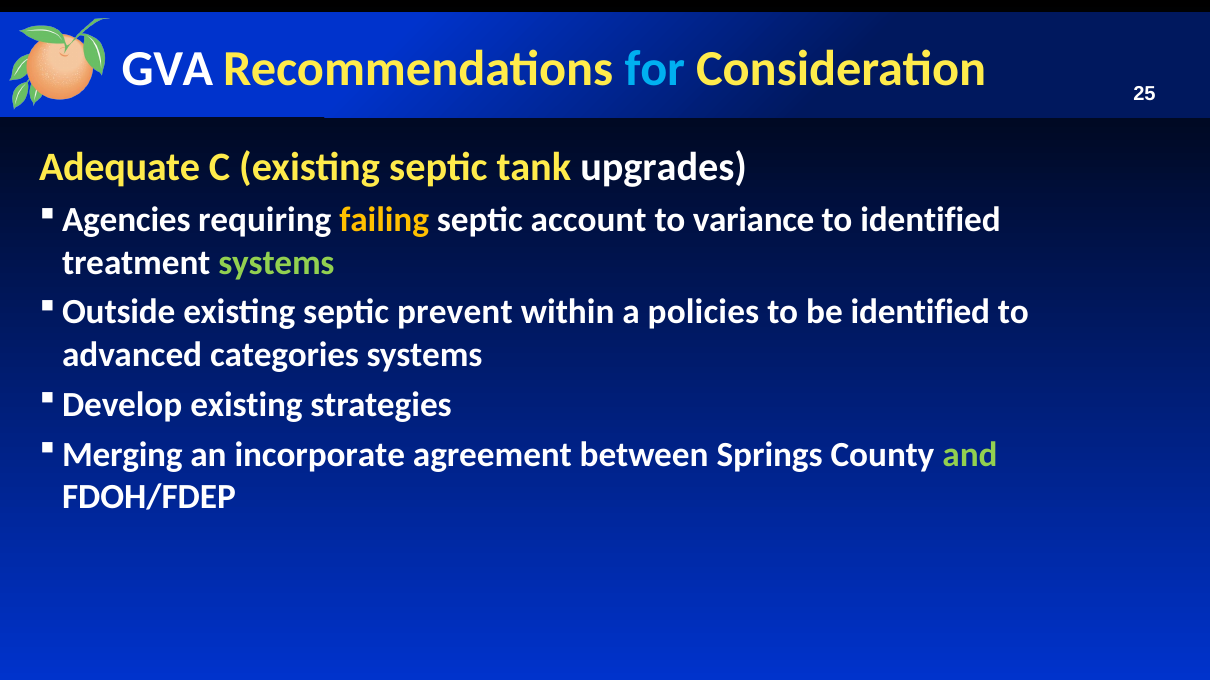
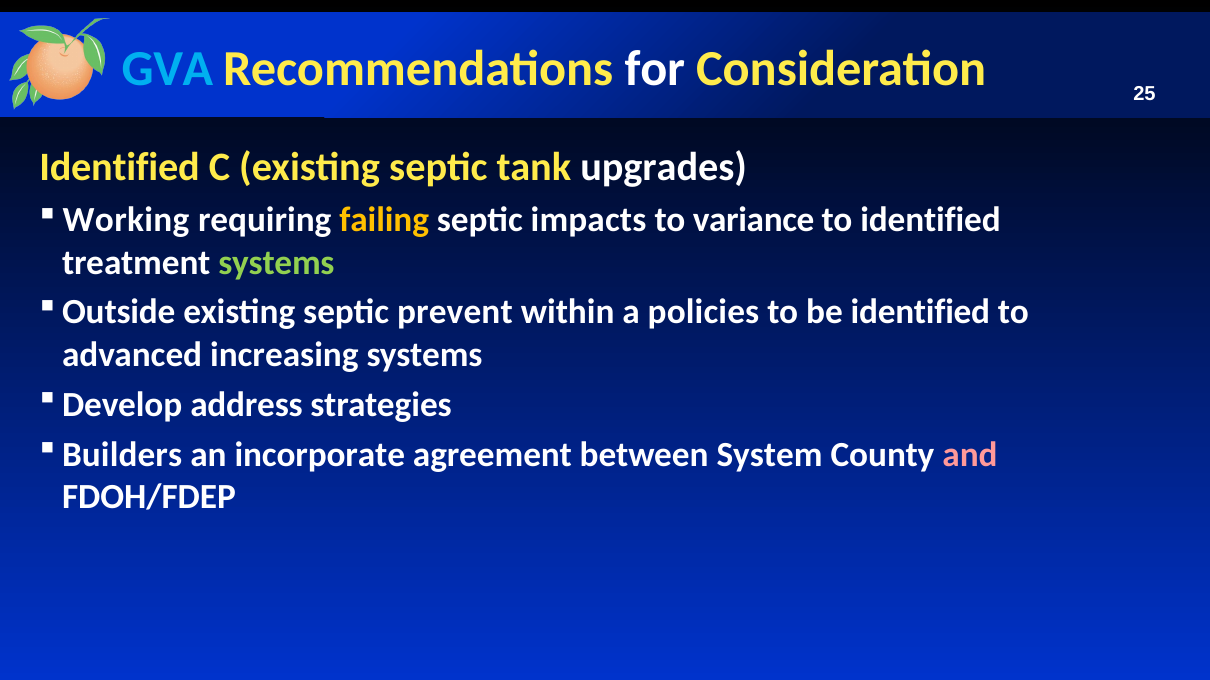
GVA colour: white -> light blue
for colour: light blue -> white
Adequate at (120, 168): Adequate -> Identified
Agencies: Agencies -> Working
account: account -> impacts
categories: categories -> increasing
Develop existing: existing -> address
Merging: Merging -> Builders
Springs: Springs -> System
and colour: light green -> pink
